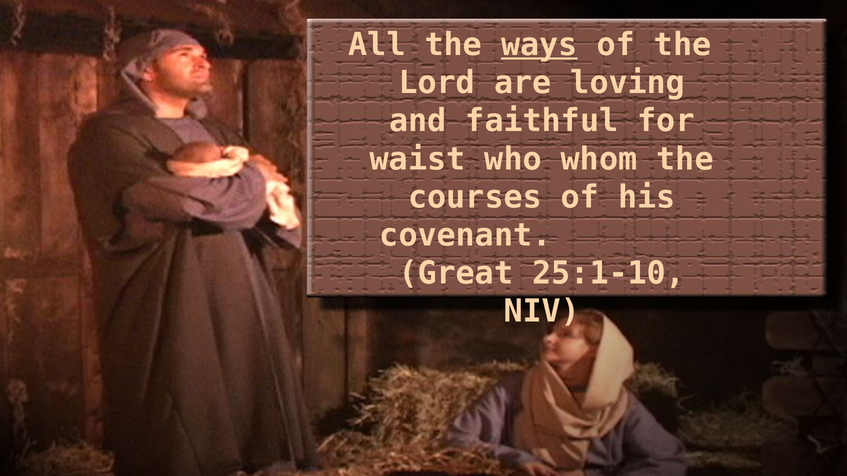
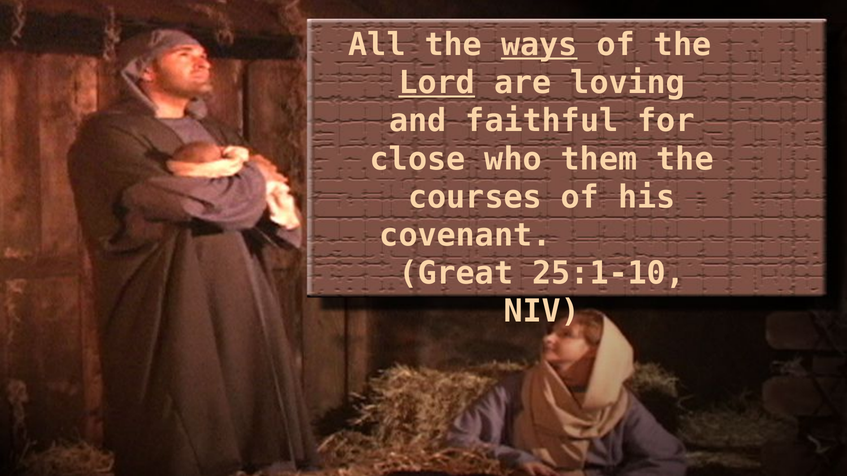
Lord underline: none -> present
waist: waist -> close
whom: whom -> them
